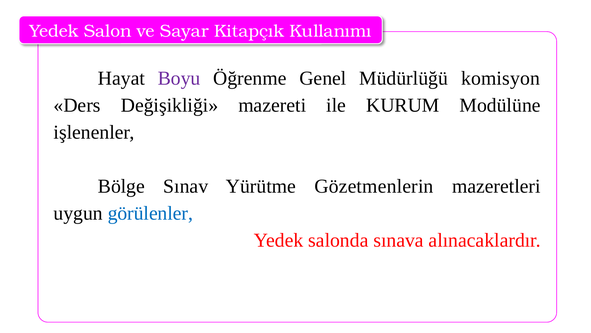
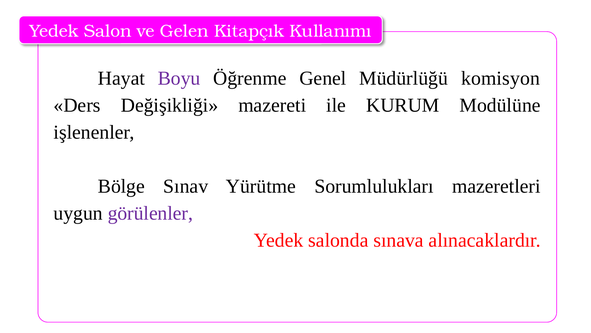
Sayar: Sayar -> Gelen
Gözetmenlerin: Gözetmenlerin -> Sorumlulukları
görülenler colour: blue -> purple
